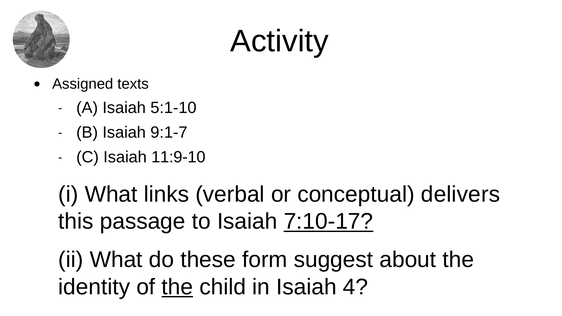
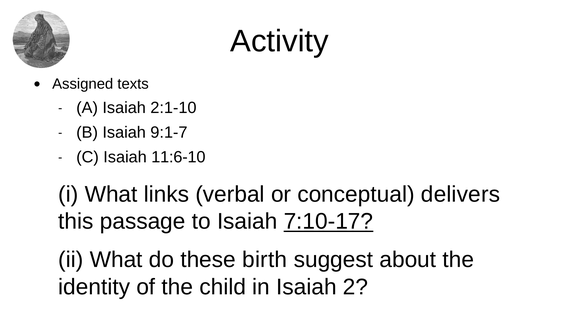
5:1-10: 5:1-10 -> 2:1-10
11:9-10: 11:9-10 -> 11:6-10
form: form -> birth
the at (177, 287) underline: present -> none
4: 4 -> 2
